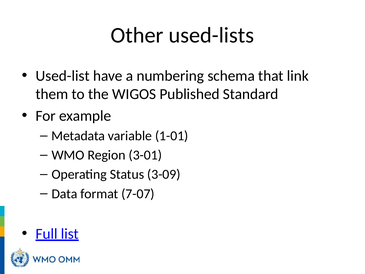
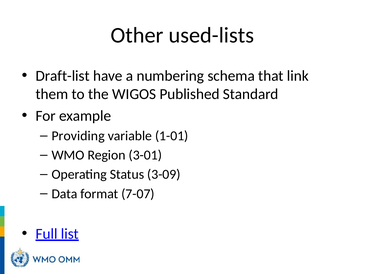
Used-list: Used-list -> Draft-list
Metadata: Metadata -> Providing
